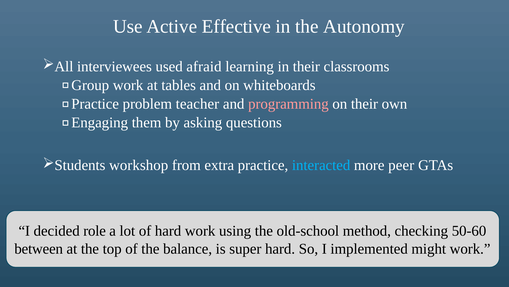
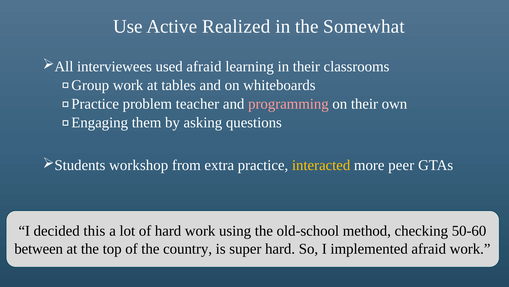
Effective: Effective -> Realized
Autonomy: Autonomy -> Somewhat
interacted colour: light blue -> yellow
role: role -> this
balance: balance -> country
implemented might: might -> afraid
